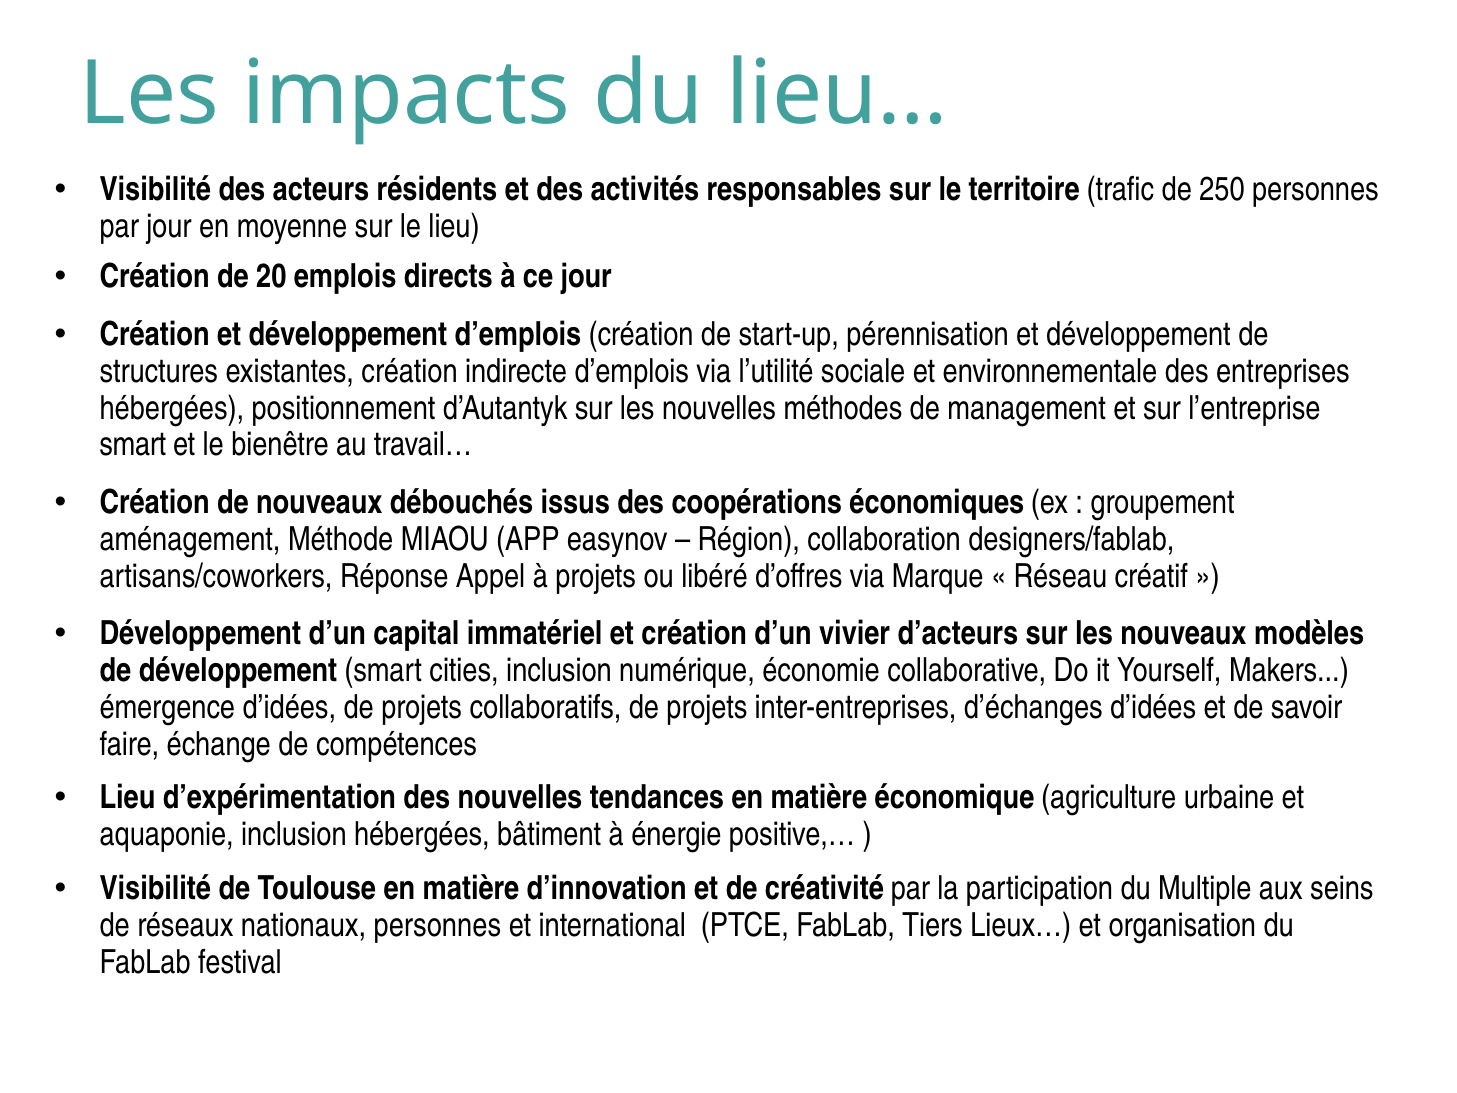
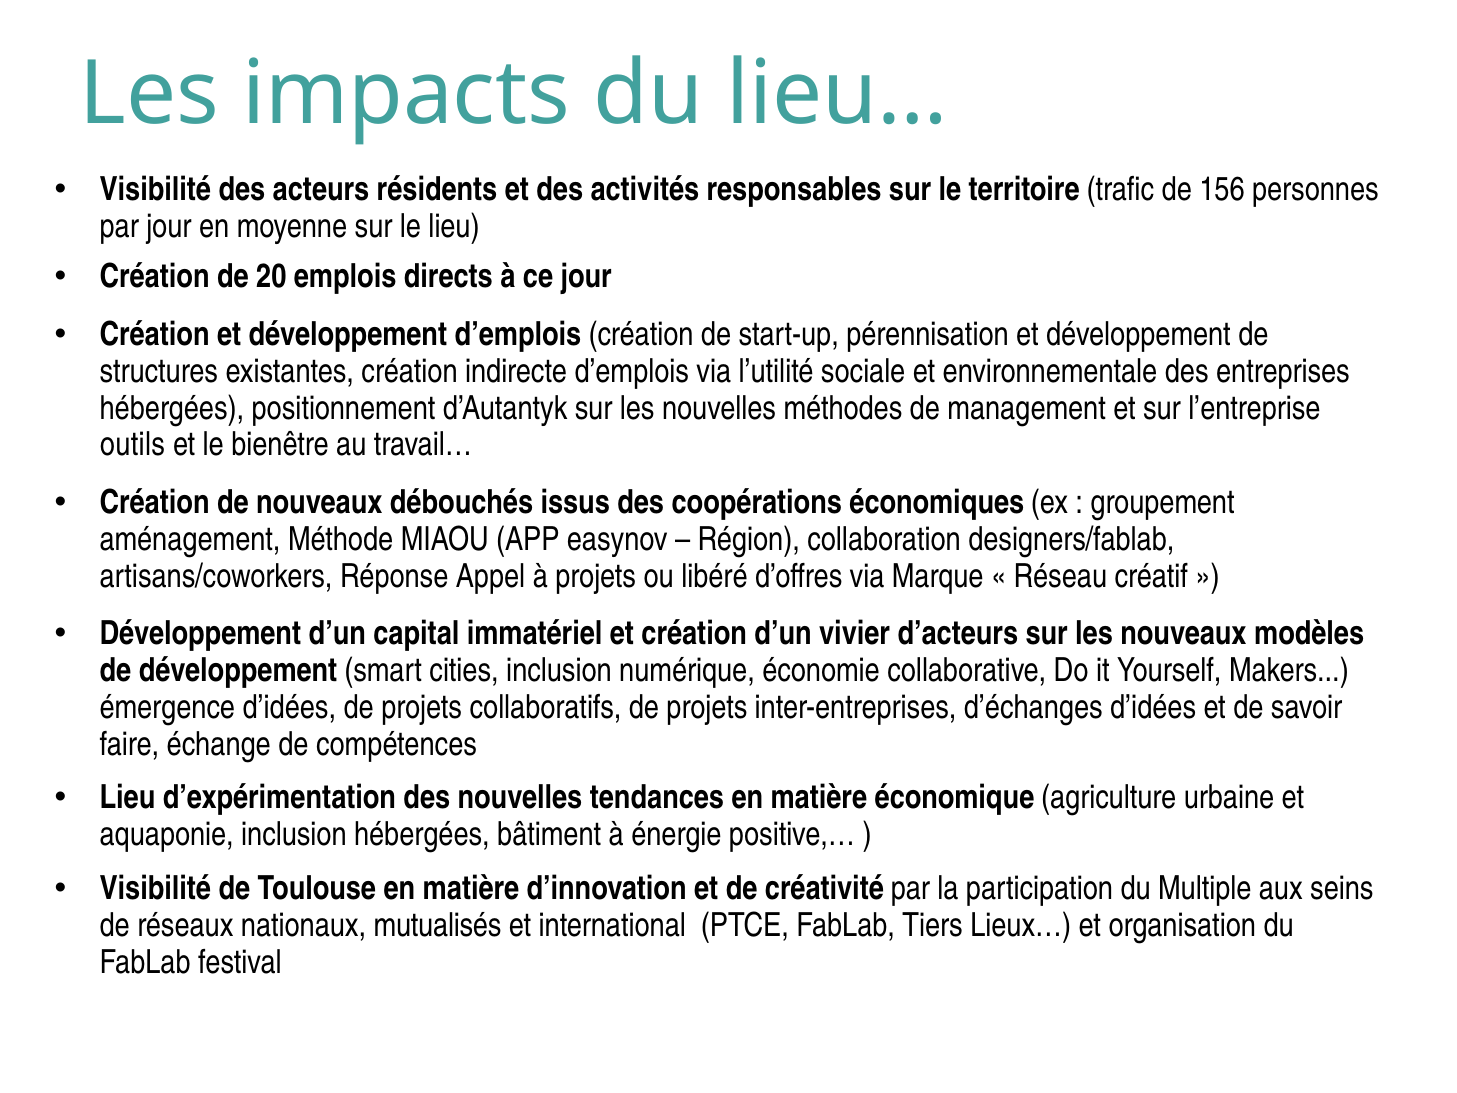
250: 250 -> 156
smart at (133, 445): smart -> outils
nationaux personnes: personnes -> mutualisés
